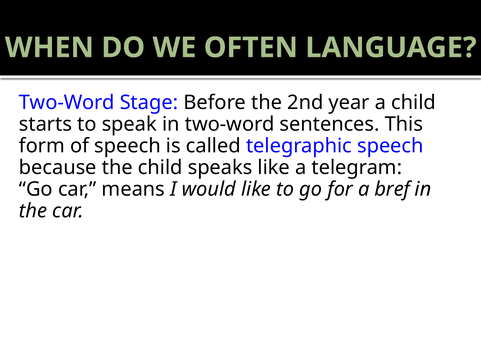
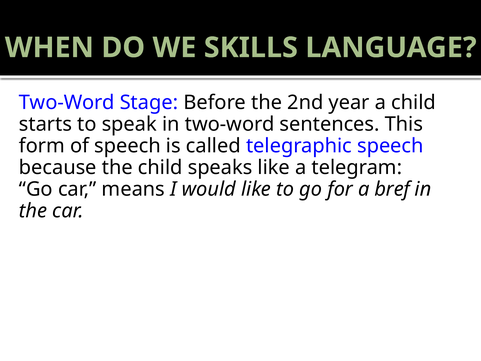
OFTEN: OFTEN -> SKILLS
